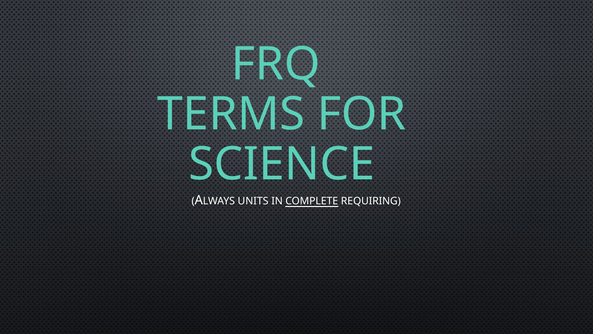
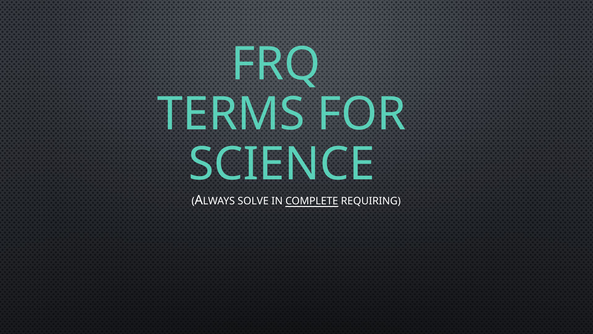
UNITS: UNITS -> SOLVE
